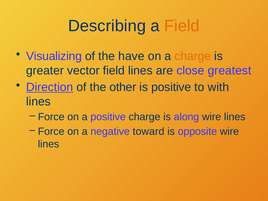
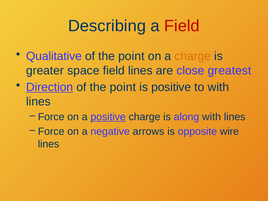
Field at (182, 26) colour: orange -> red
Visualizing: Visualizing -> Qualitative
have at (131, 56): have -> point
vector: vector -> space
other at (123, 87): other -> point
positive at (108, 117) underline: none -> present
along wire: wire -> with
toward: toward -> arrows
